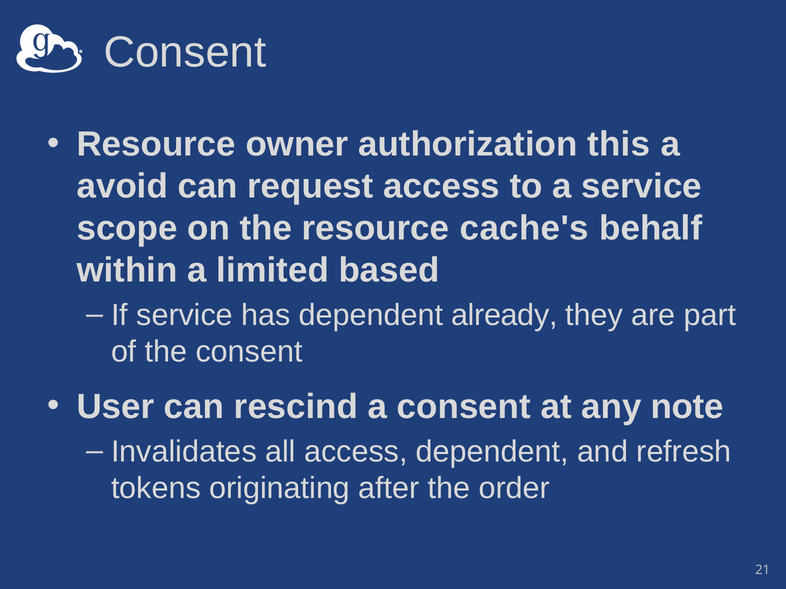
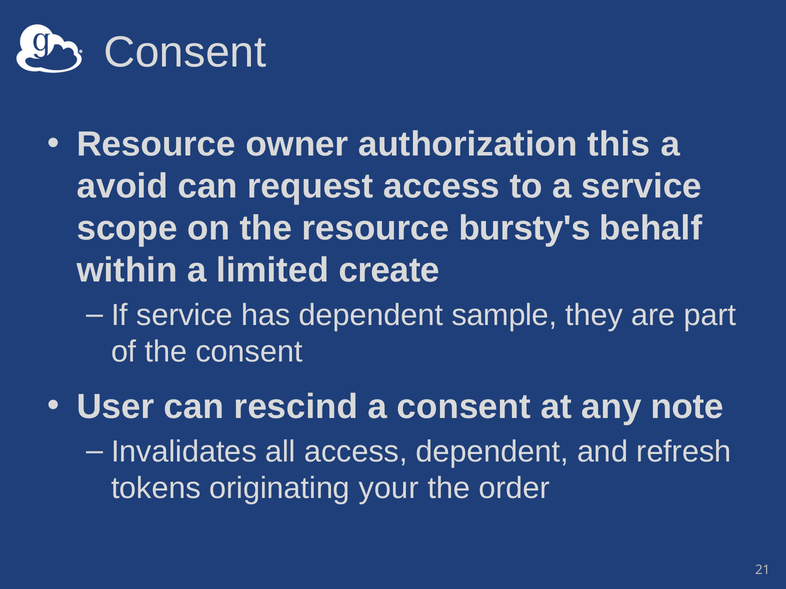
cache's: cache's -> bursty's
based: based -> create
already: already -> sample
after: after -> your
